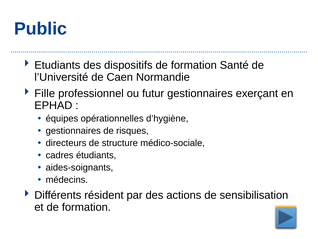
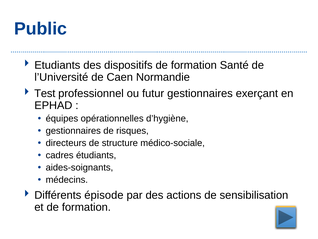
Fille: Fille -> Test
résident: résident -> épisode
